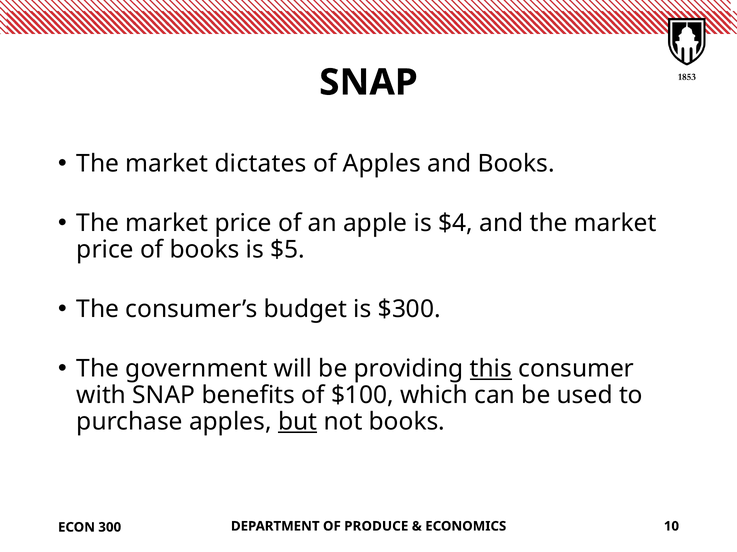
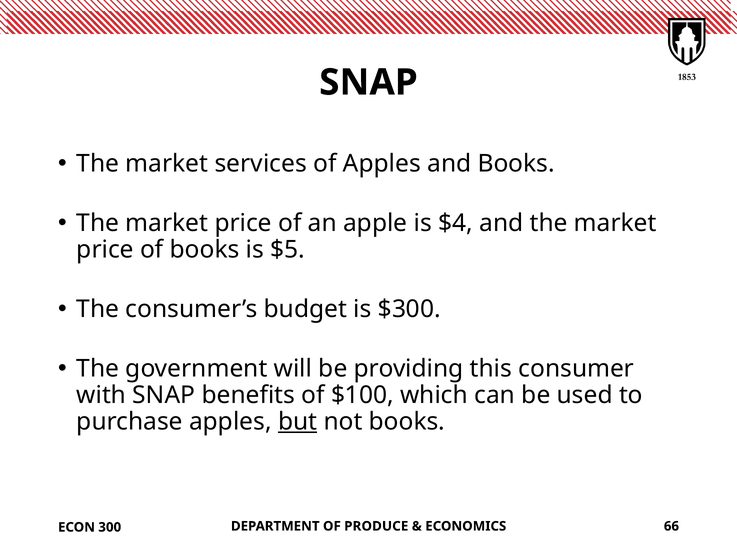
dictates: dictates -> services
this underline: present -> none
10: 10 -> 66
